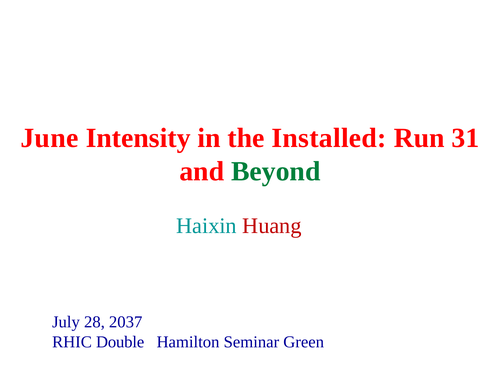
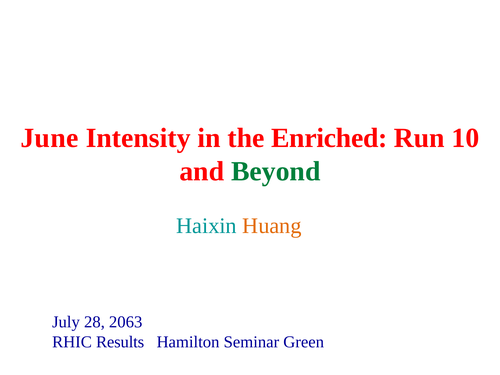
Installed: Installed -> Enriched
31: 31 -> 10
Huang colour: red -> orange
2037: 2037 -> 2063
Double: Double -> Results
